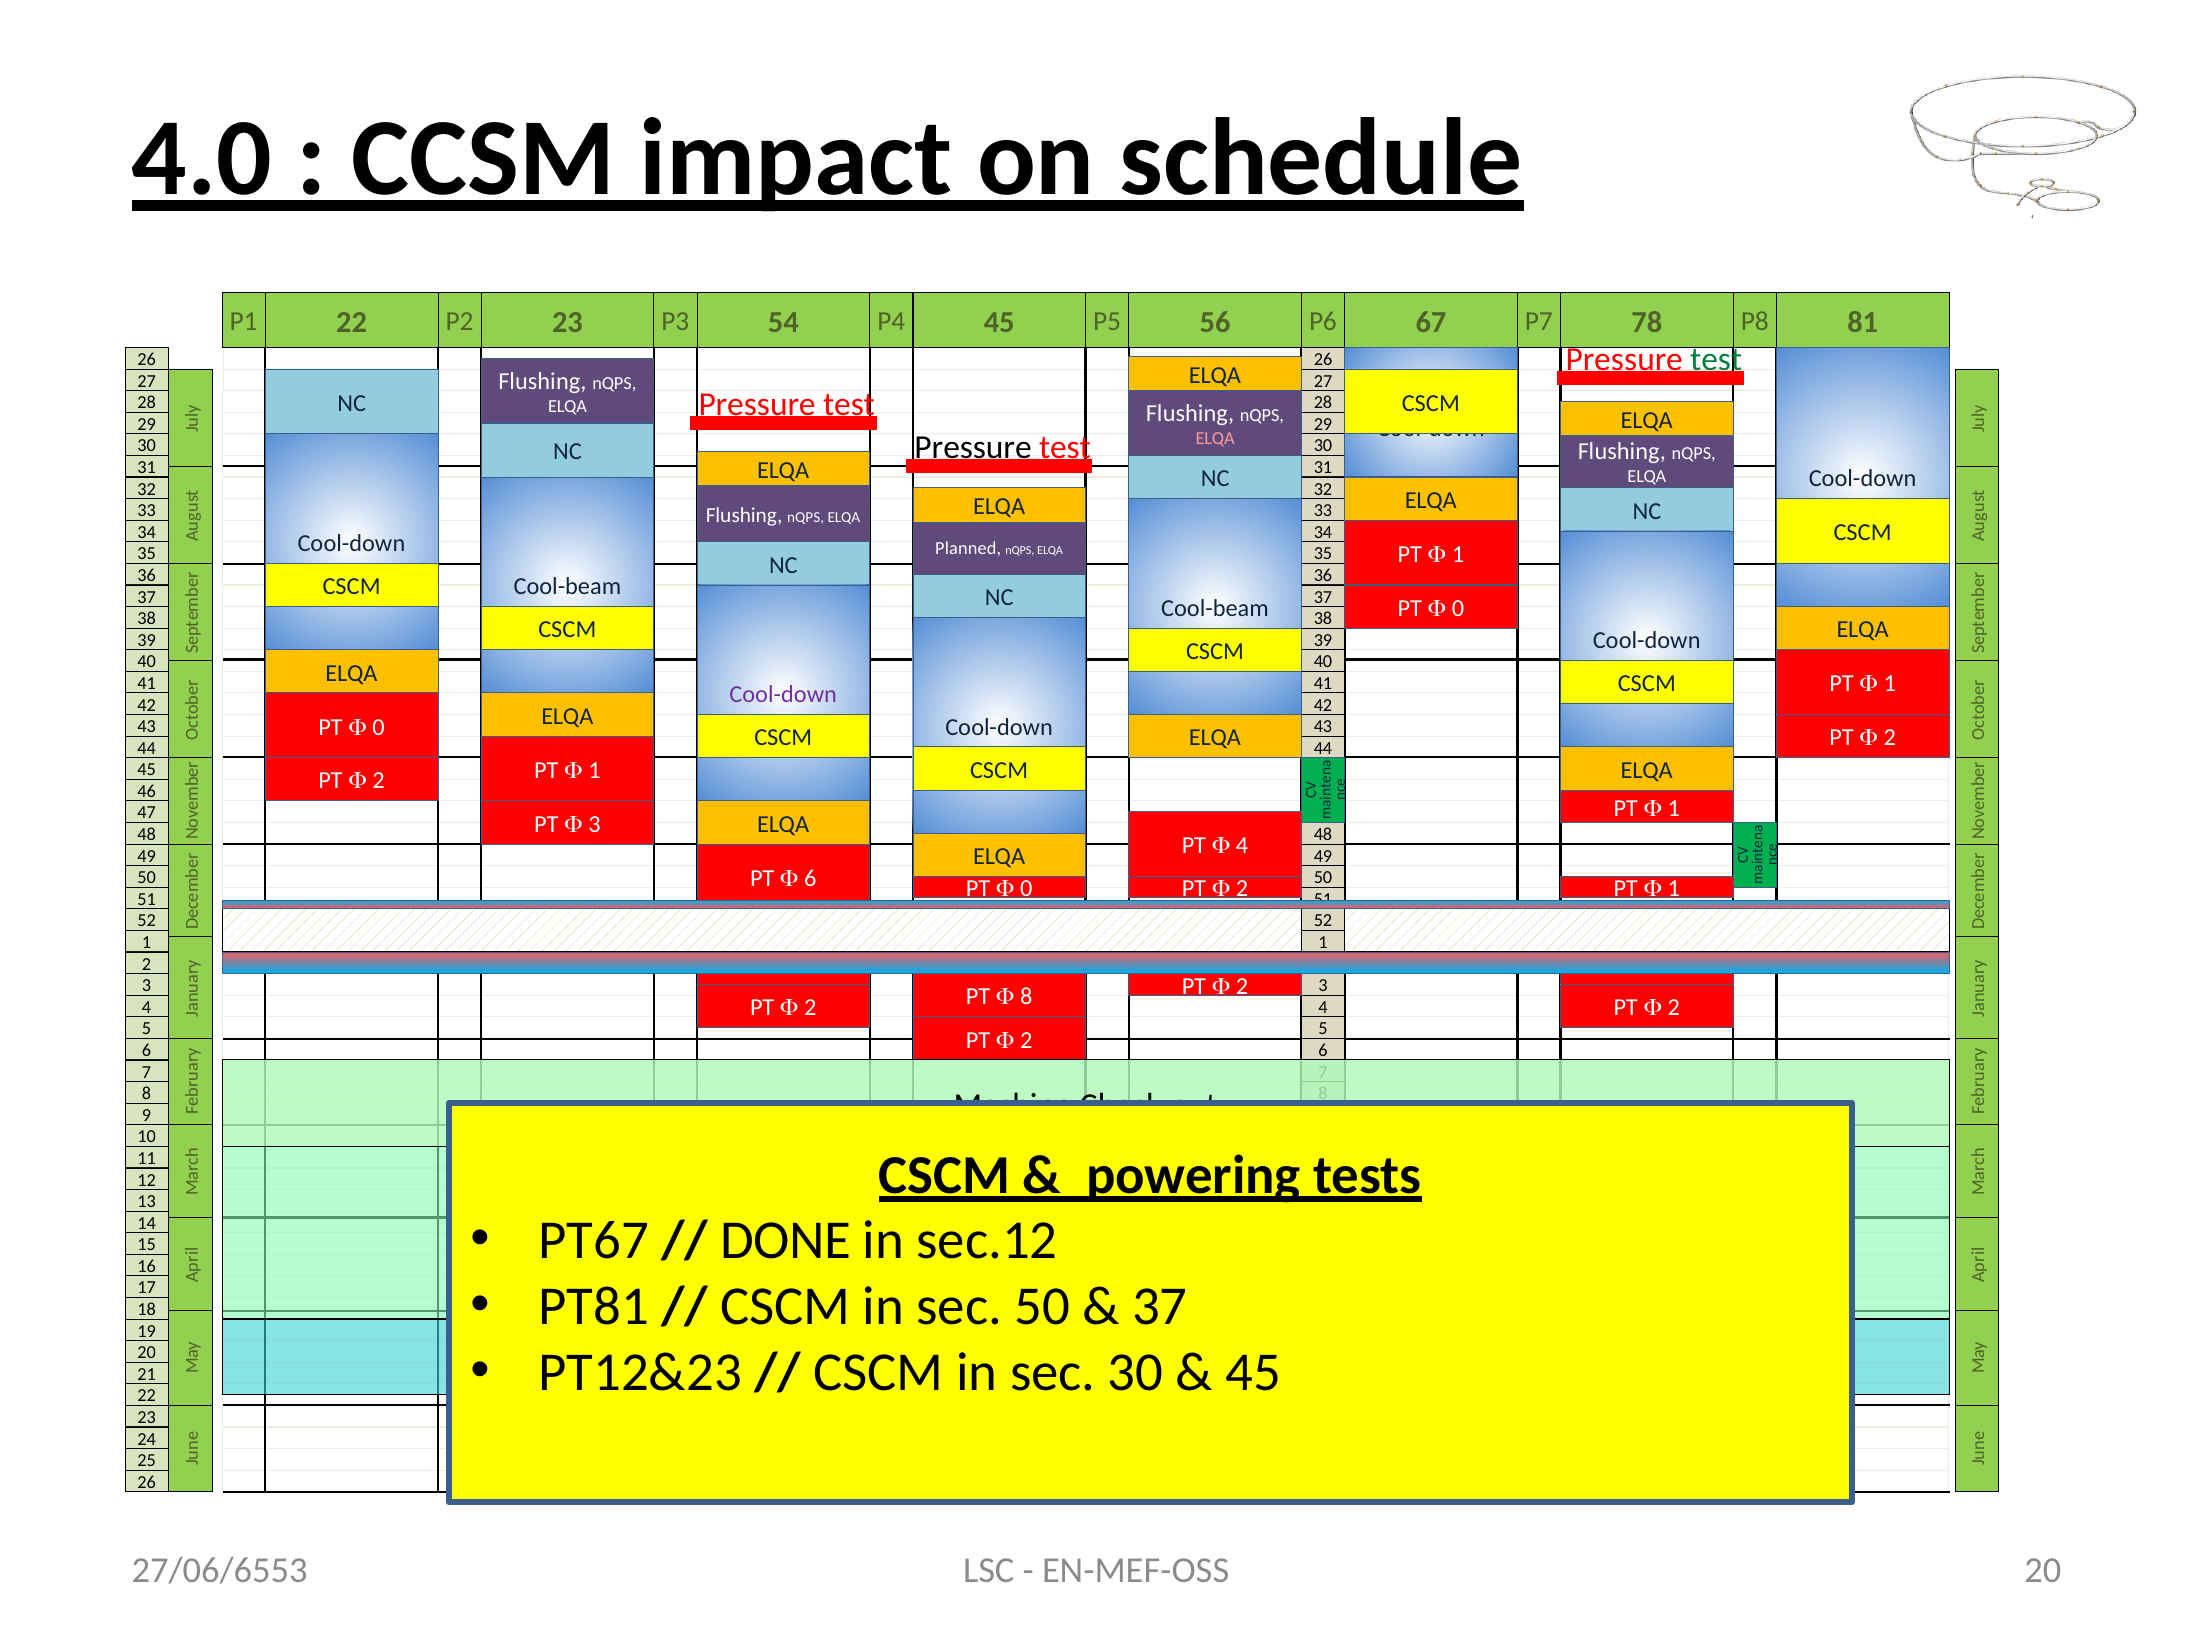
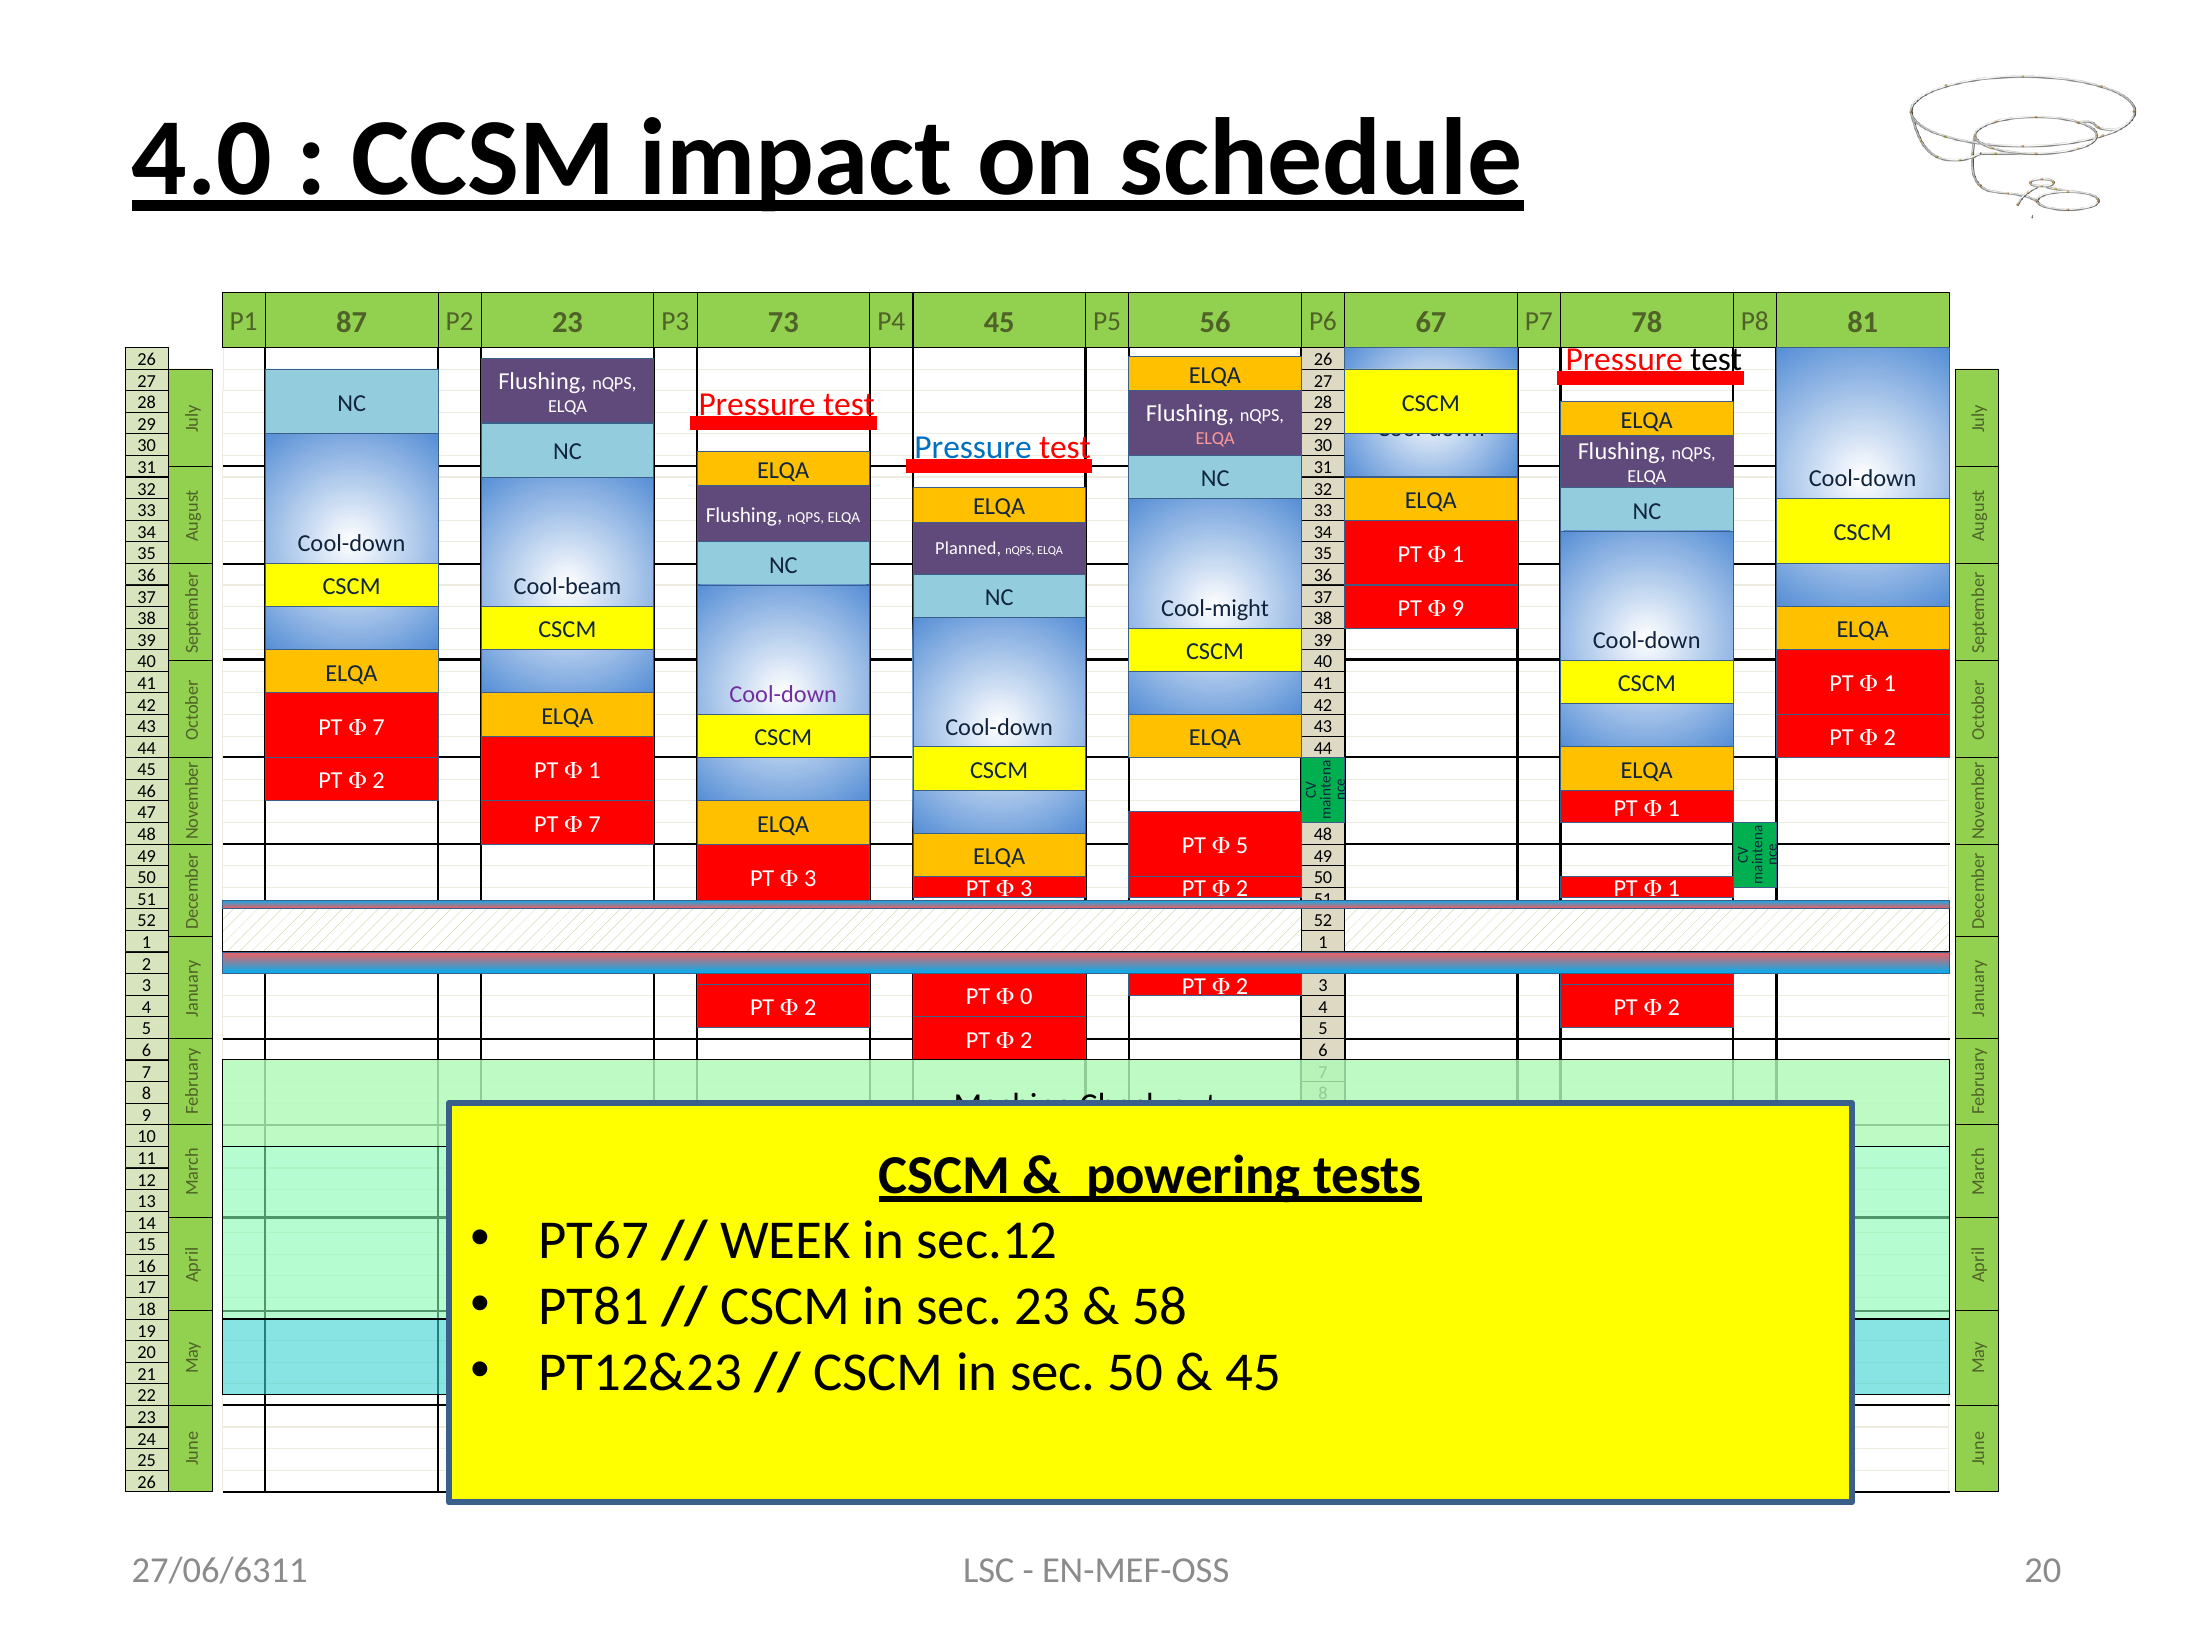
22 at (352, 322): 22 -> 87
54: 54 -> 73
test at (1716, 359) colour: green -> black
Pressure at (973, 447) colour: black -> blue
Cool-beam at (1215, 608): Cool-beam -> Cool-might
0 at (1458, 608): 0 -> 9
0 at (379, 727): 0 -> 7
3 at (594, 824): 3 -> 7
4 at (1242, 846): 4 -> 5
6 at (810, 878): 6 -> 3
0 at (1026, 889): 0 -> 3
8 at (1026, 997): 8 -> 0
DONE: DONE -> WEEK
sec 50: 50 -> 23
37 at (1160, 1306): 37 -> 58
30 at (1136, 1372): 30 -> 50
27/06/6553: 27/06/6553 -> 27/06/6311
